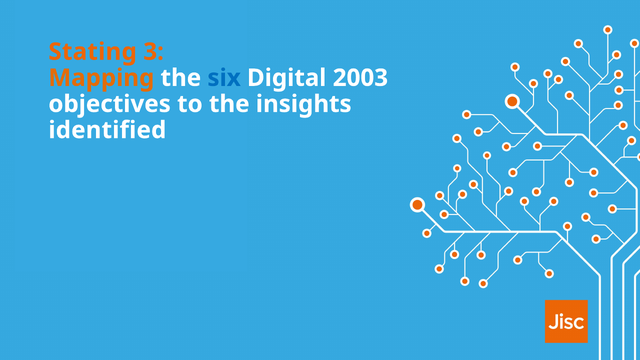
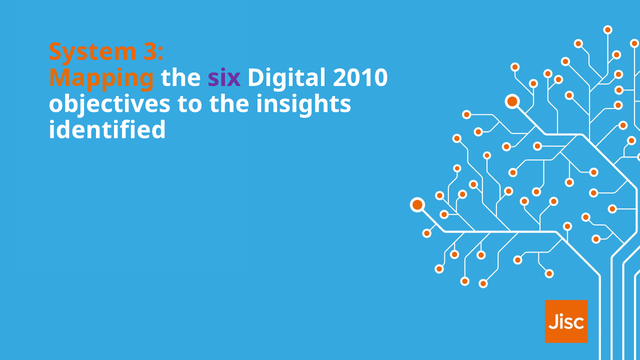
Stating: Stating -> System
six colour: blue -> purple
2003: 2003 -> 2010
